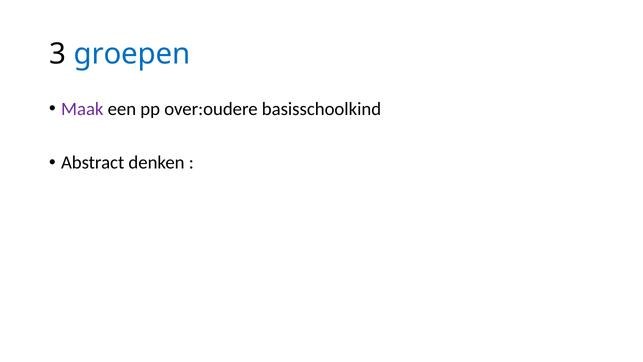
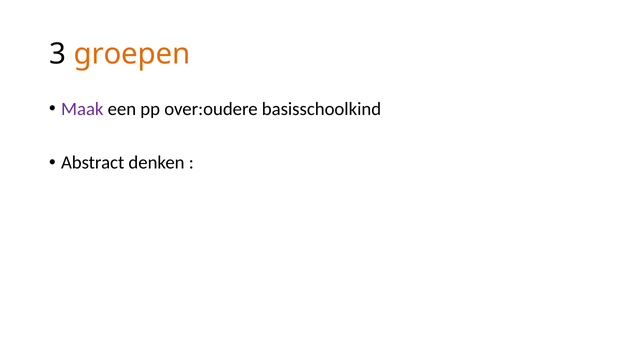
groepen colour: blue -> orange
